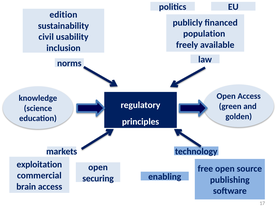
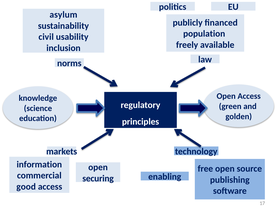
edition: edition -> asylum
exploitation: exploitation -> information
brain: brain -> good
